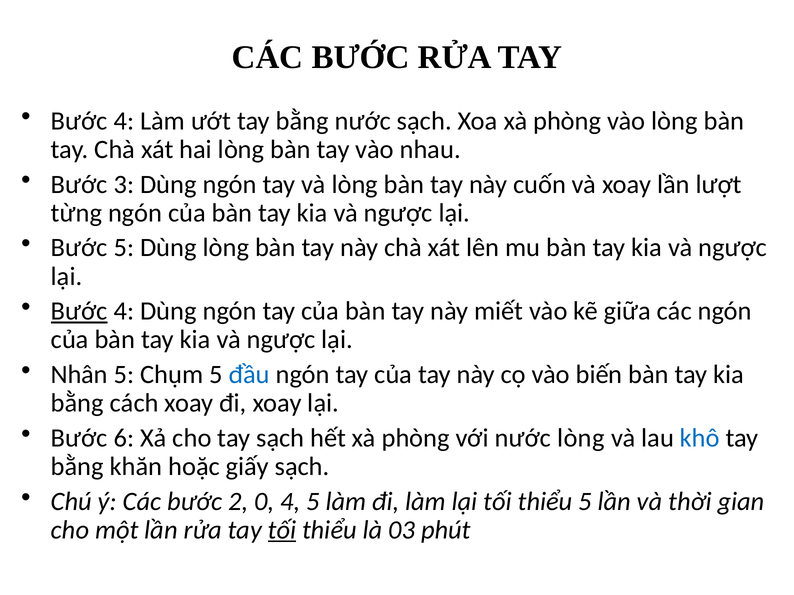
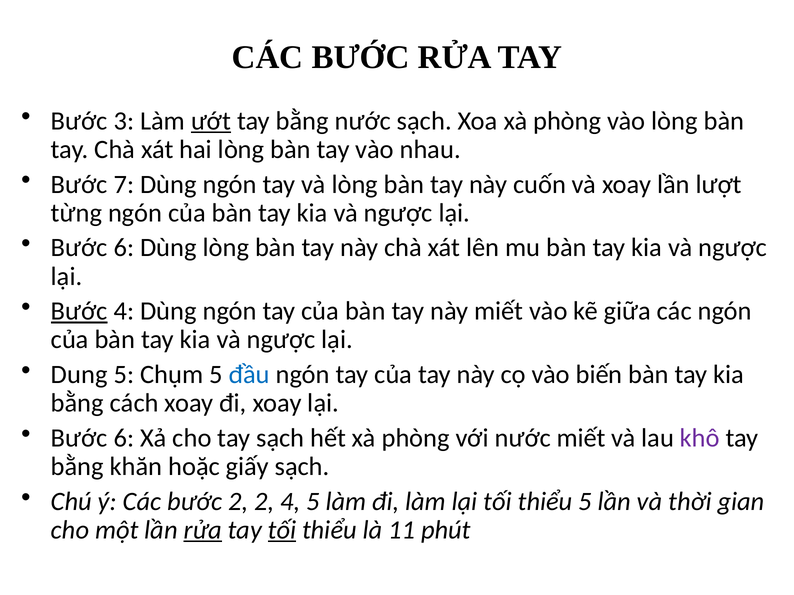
4 at (124, 121): 4 -> 3
ướt underline: none -> present
3: 3 -> 7
5 at (124, 248): 5 -> 6
Nhân: Nhân -> Dung
nước lòng: lòng -> miết
khô colour: blue -> purple
2 0: 0 -> 2
rửa at (203, 530) underline: none -> present
03: 03 -> 11
